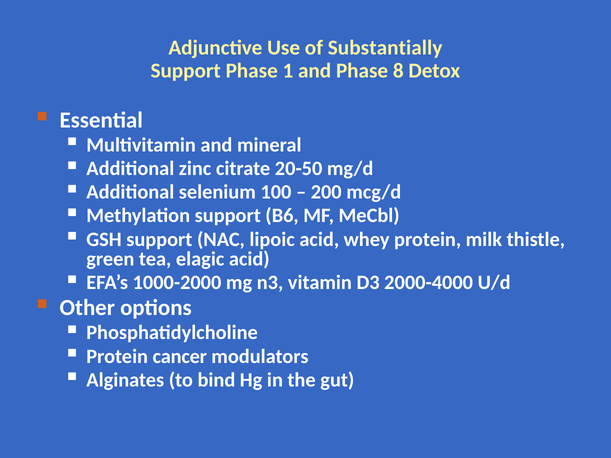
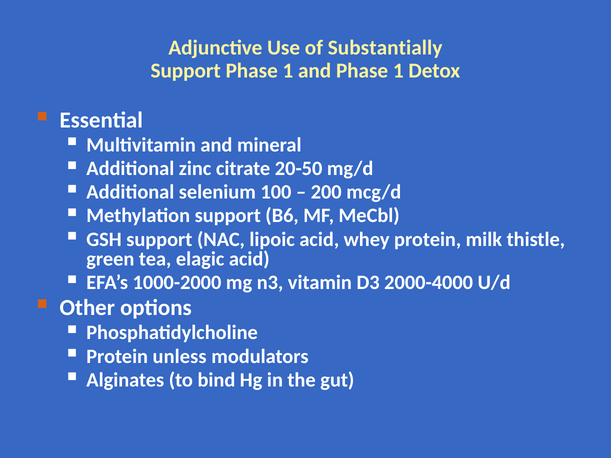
and Phase 8: 8 -> 1
cancer: cancer -> unless
